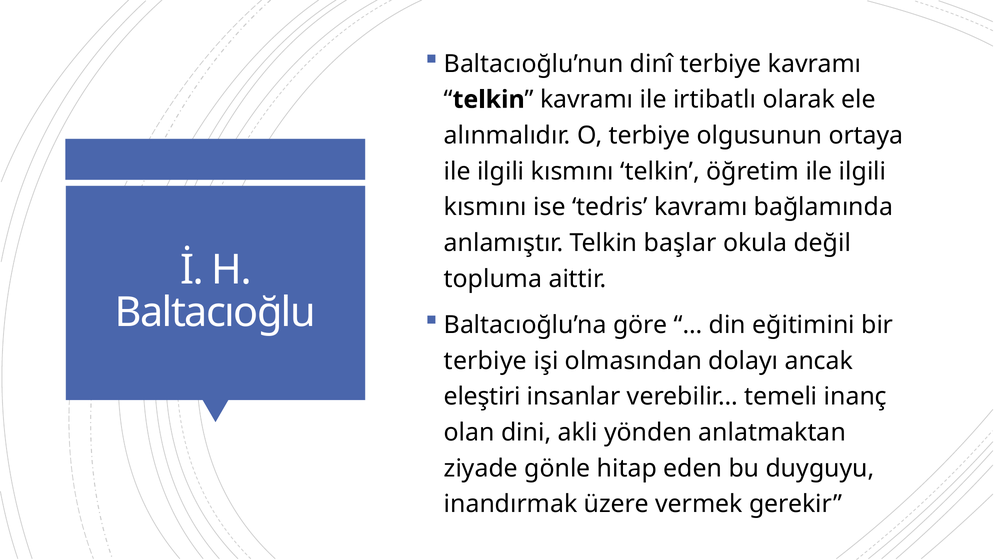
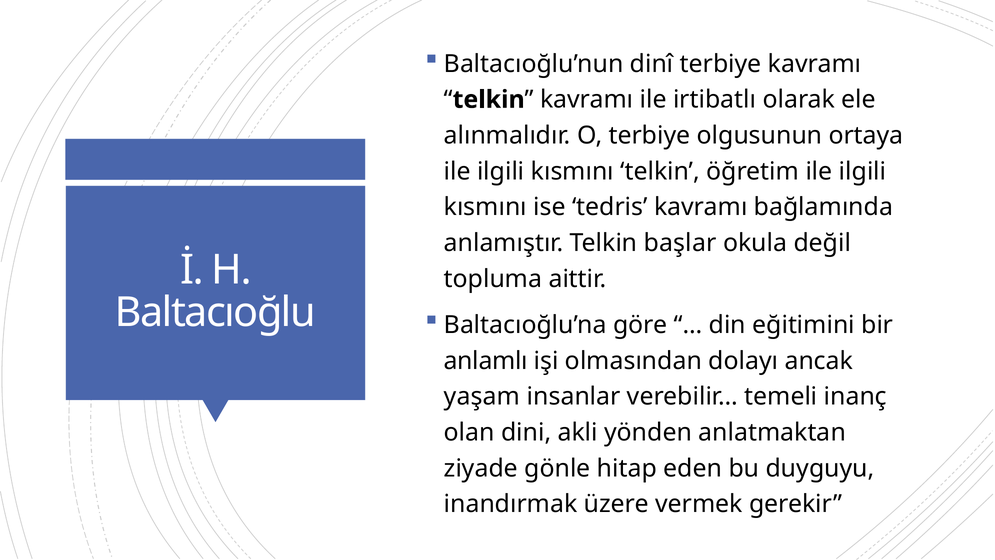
terbiye at (485, 361): terbiye -> anlamlı
eleştiri: eleştiri -> yaşam
